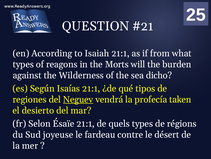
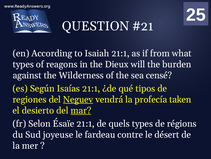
Morts: Morts -> Dieux
dicho: dicho -> censé
mar underline: none -> present
